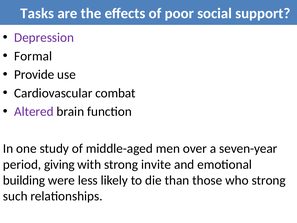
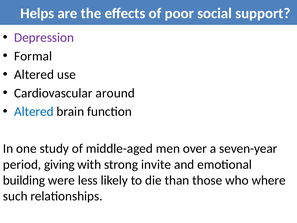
Tasks: Tasks -> Helps
Provide at (34, 74): Provide -> Altered
combat: combat -> around
Altered at (34, 111) colour: purple -> blue
who strong: strong -> where
